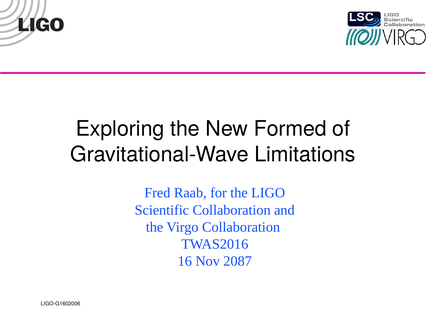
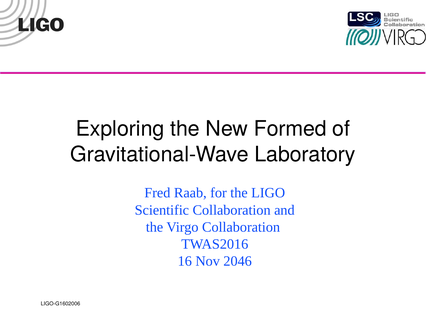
Limitations: Limitations -> Laboratory
2087: 2087 -> 2046
